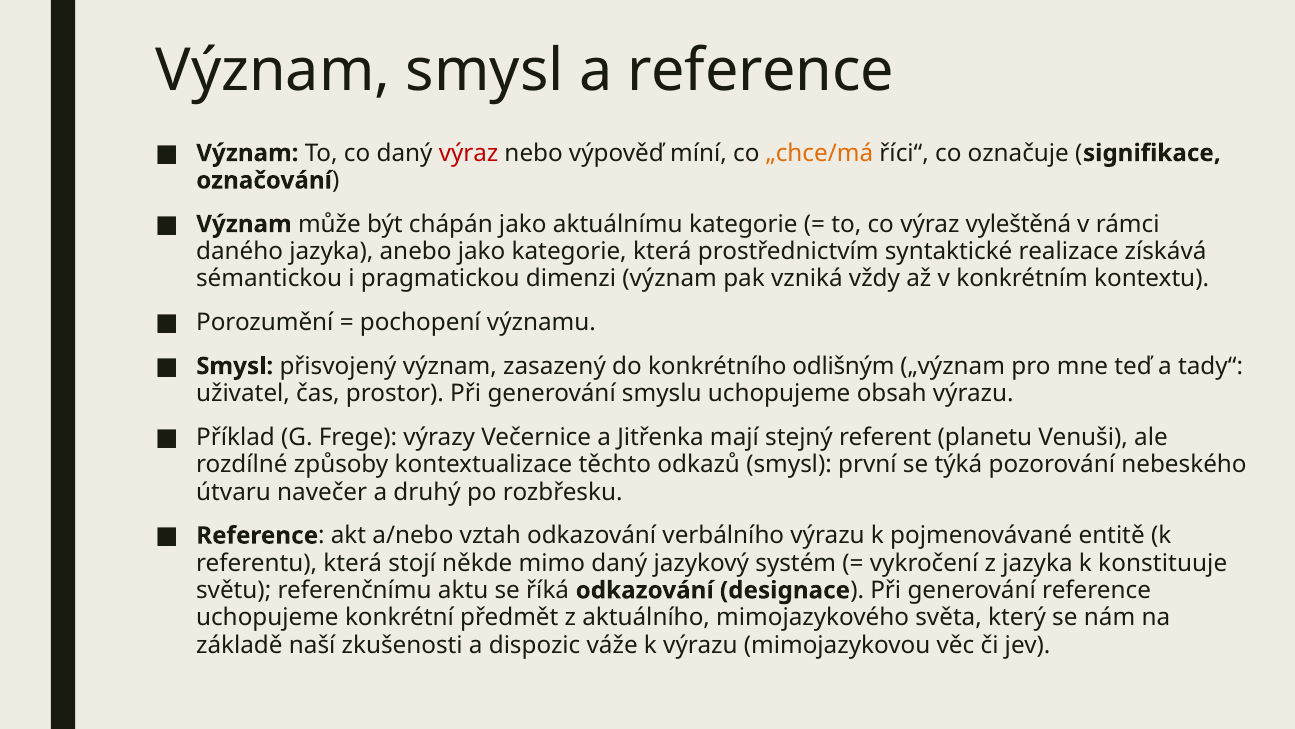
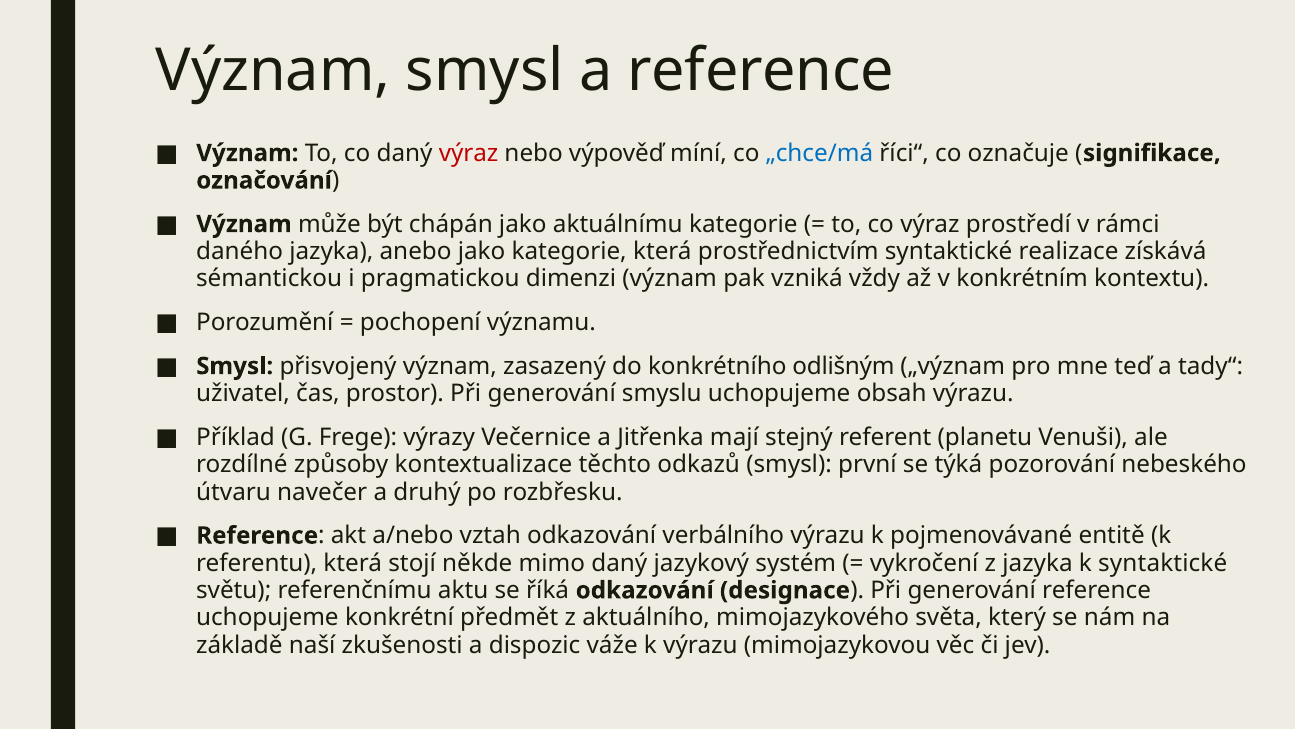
„chce/má colour: orange -> blue
vyleštěná: vyleštěná -> prostředí
k konstituuje: konstituuje -> syntaktické
